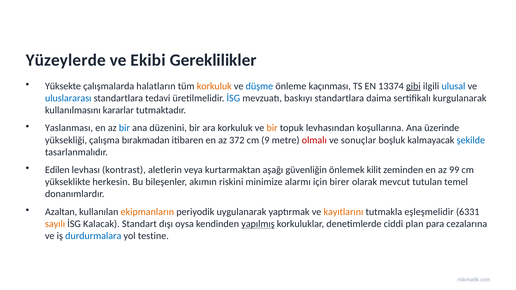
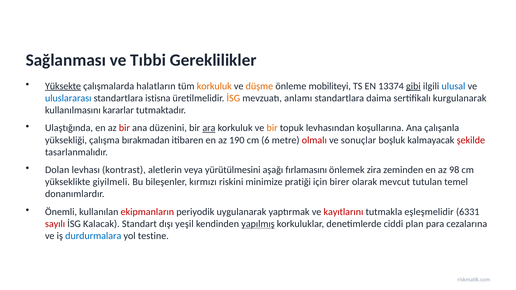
Yüzeylerde: Yüzeylerde -> Sağlanması
Ekibi: Ekibi -> Tıbbi
Yüksekte underline: none -> present
düşme colour: blue -> orange
kaçınması: kaçınması -> mobiliteyi
tedavi: tedavi -> istisna
İSG at (233, 98) colour: blue -> orange
baskıyı: baskıyı -> anlamı
Yaslanması: Yaslanması -> Ulaştığında
bir at (124, 128) colour: blue -> red
ara underline: none -> present
üzerinde: üzerinde -> çalışanla
372: 372 -> 190
9: 9 -> 6
şekilde colour: blue -> red
Edilen: Edilen -> Dolan
kurtarmaktan: kurtarmaktan -> yürütülmesini
güvenliğin: güvenliğin -> fırlamasını
kilit: kilit -> zira
99: 99 -> 98
herkesin: herkesin -> giyilmeli
akımın: akımın -> kırmızı
alarmı: alarmı -> pratiği
Azaltan: Azaltan -> Önemli
ekipmanların colour: orange -> red
kayıtlarını colour: orange -> red
sayılı colour: orange -> red
oysa: oysa -> yeşil
